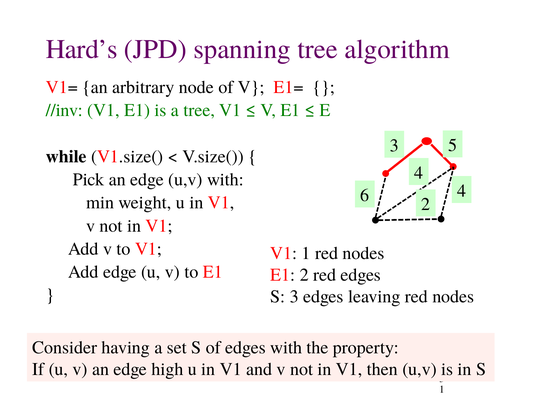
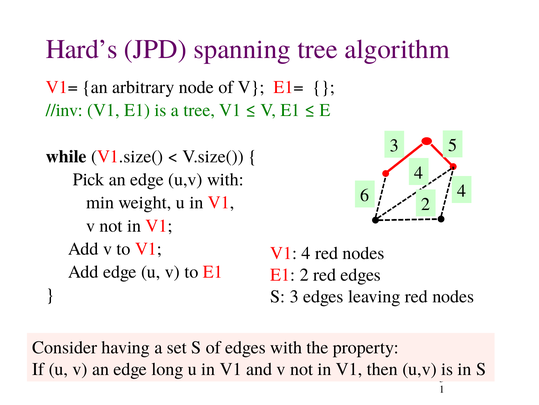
V1 1: 1 -> 4
high: high -> long
